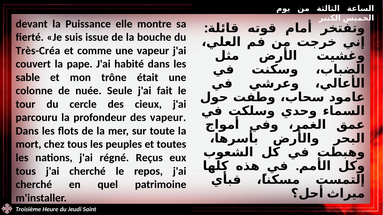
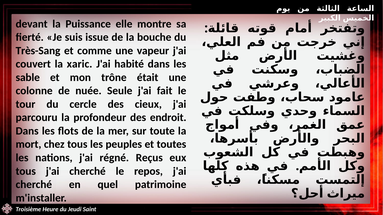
Très-Créa: Très-Créa -> Très-Sang
pape: pape -> xaric
des vapeur: vapeur -> endroit
